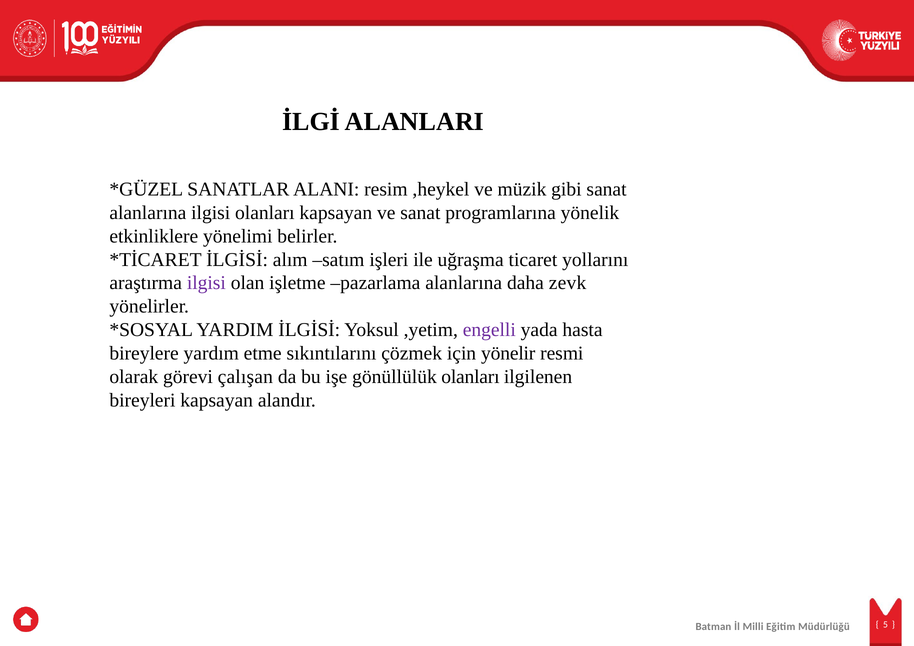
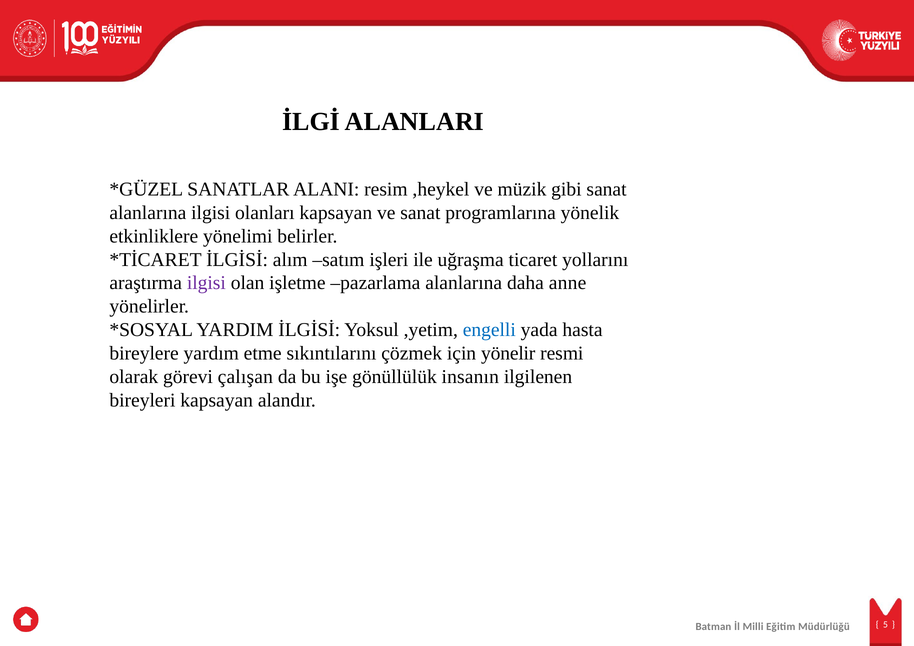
zevk: zevk -> anne
engelli colour: purple -> blue
gönüllülük olanları: olanları -> insanın
